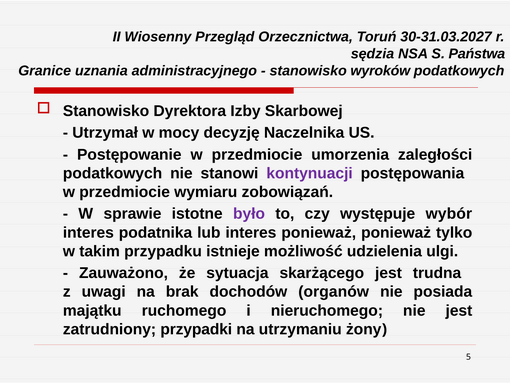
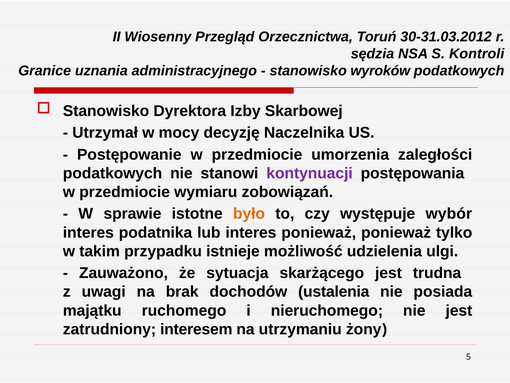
30-31.03.2027: 30-31.03.2027 -> 30-31.03.2012
Państwa: Państwa -> Kontroli
było colour: purple -> orange
organów: organów -> ustalenia
przypadki: przypadki -> interesem
